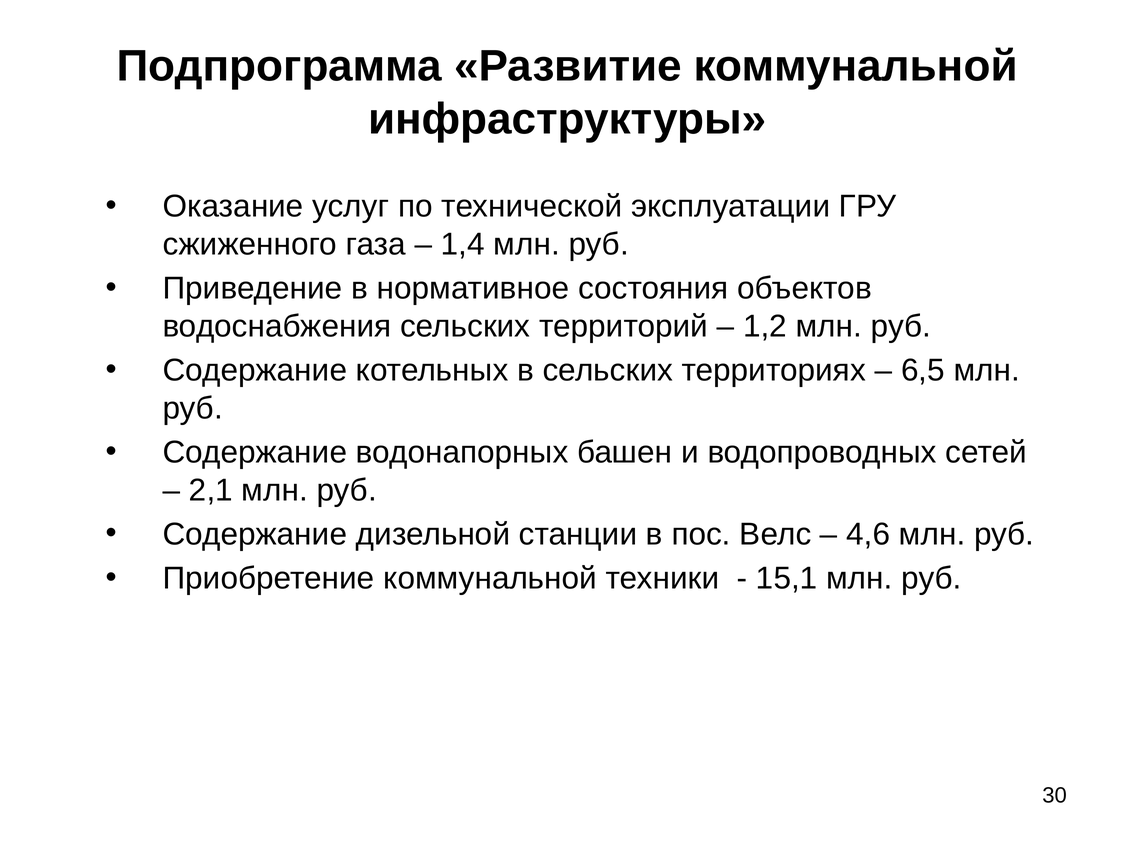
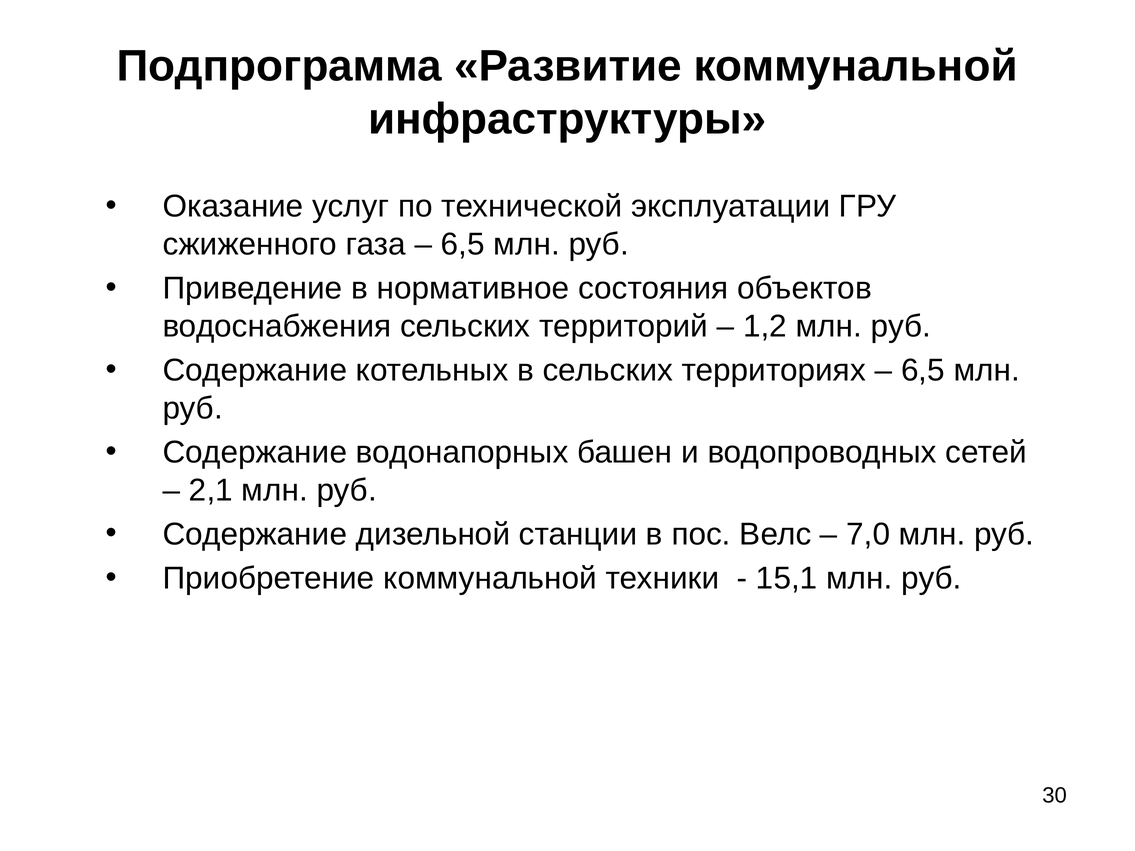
1,4 at (463, 244): 1,4 -> 6,5
4,6: 4,6 -> 7,0
